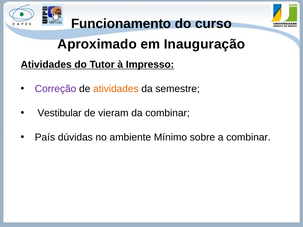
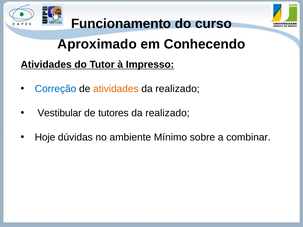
Inauguração: Inauguração -> Conhecendo
Correção colour: purple -> blue
semestre at (178, 89): semestre -> realizado
vieram: vieram -> tutores
combinar at (168, 113): combinar -> realizado
País: País -> Hoje
